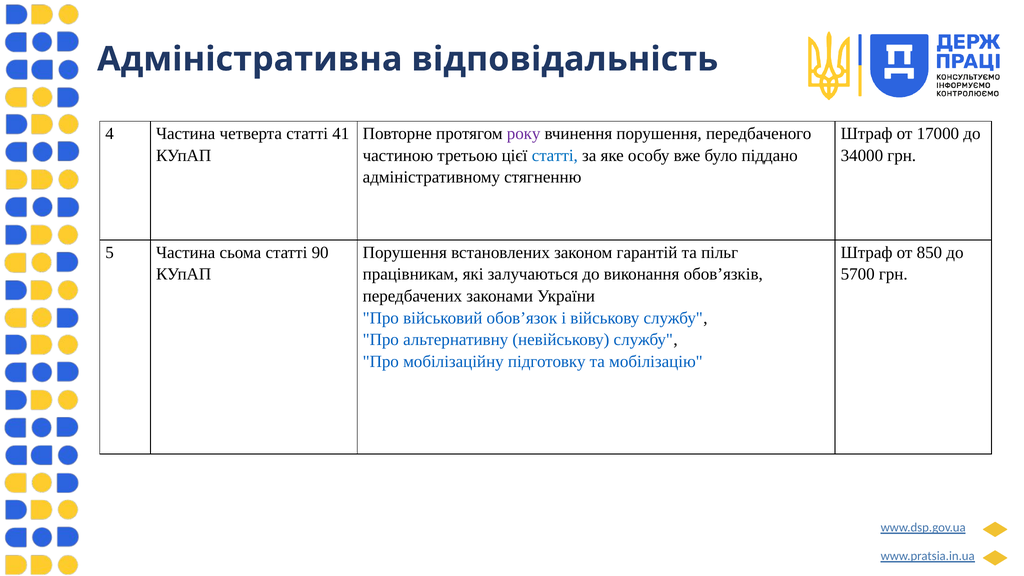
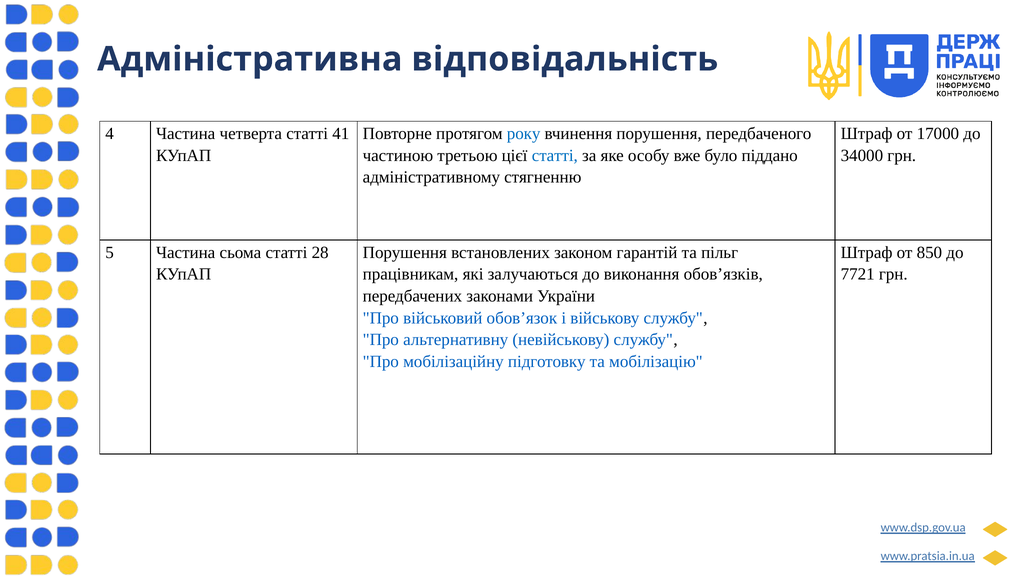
року colour: purple -> blue
90: 90 -> 28
5700: 5700 -> 7721
